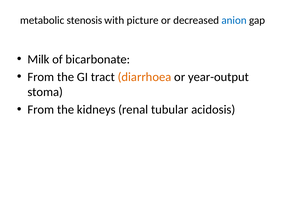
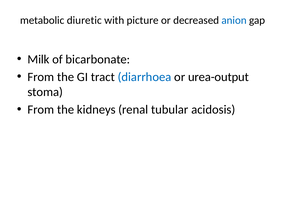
stenosis: stenosis -> diuretic
diarrhoea colour: orange -> blue
year-output: year-output -> urea-output
